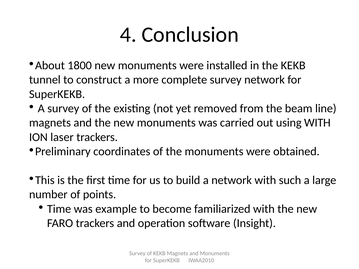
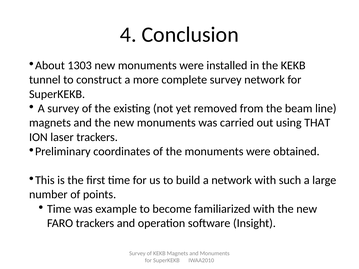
1800: 1800 -> 1303
using WITH: WITH -> THAT
